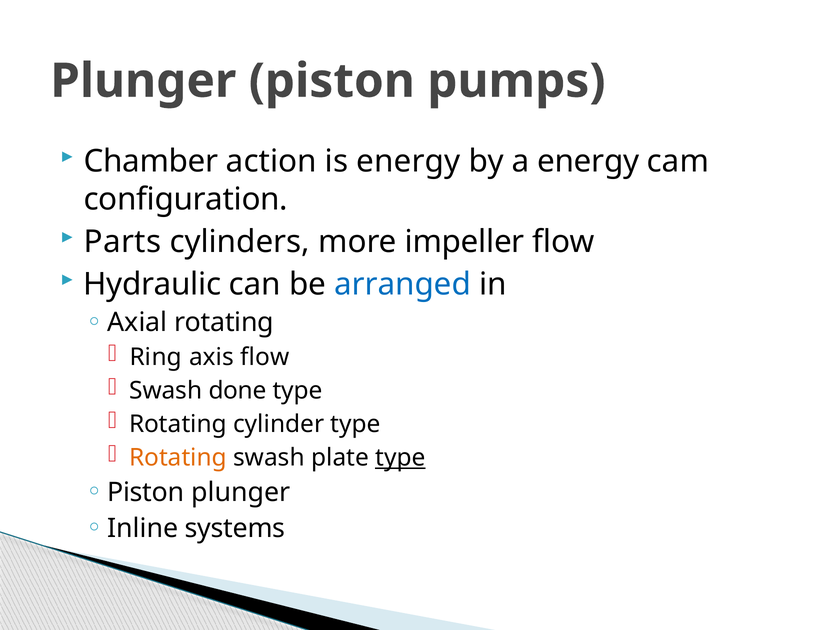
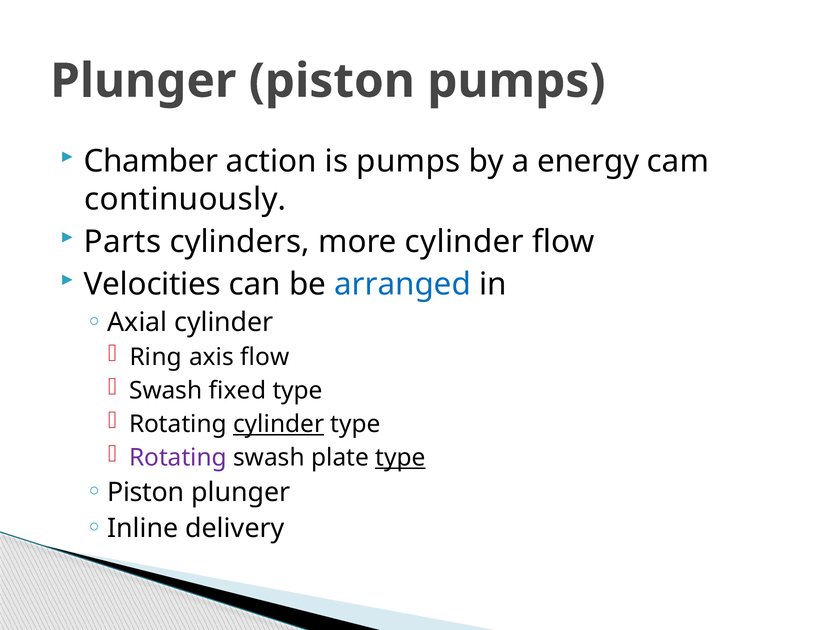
is energy: energy -> pumps
configuration: configuration -> continuously
more impeller: impeller -> cylinder
Hydraulic: Hydraulic -> Velocities
Axial rotating: rotating -> cylinder
done: done -> fixed
cylinder at (279, 424) underline: none -> present
Rotating at (178, 457) colour: orange -> purple
systems: systems -> delivery
